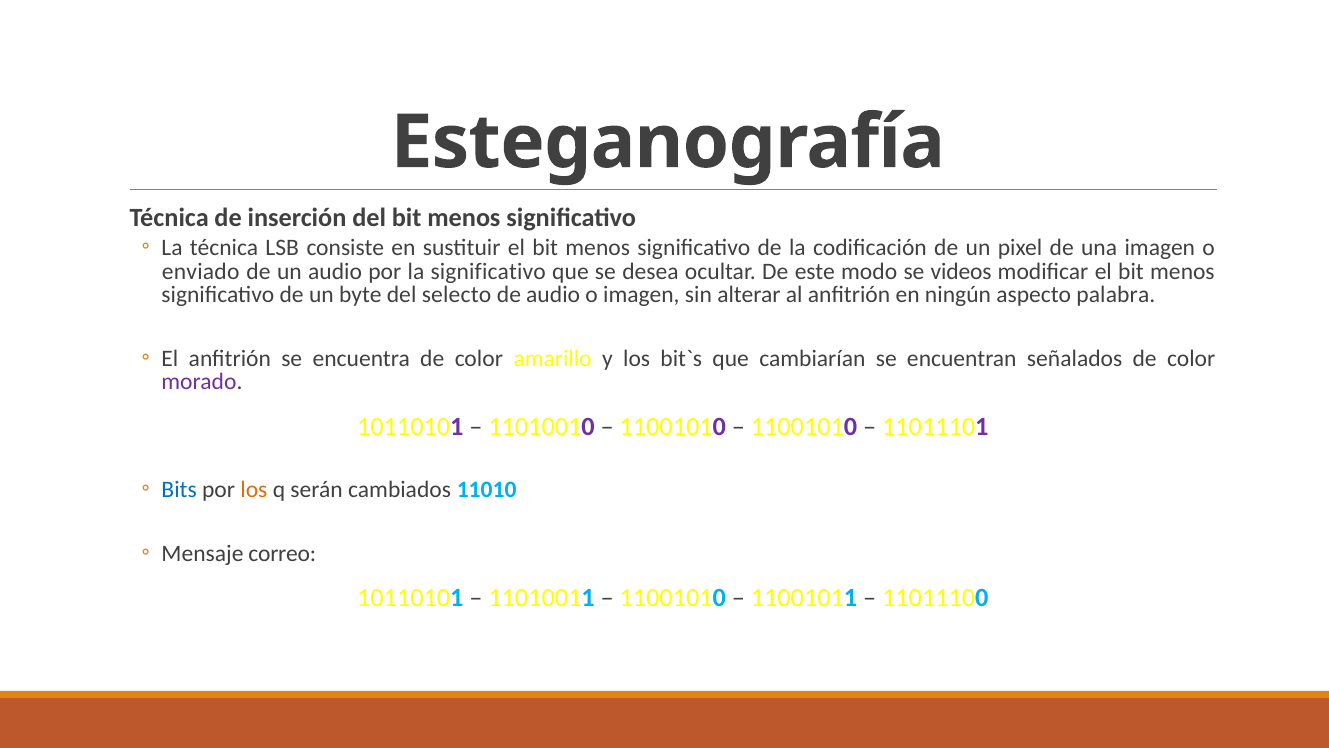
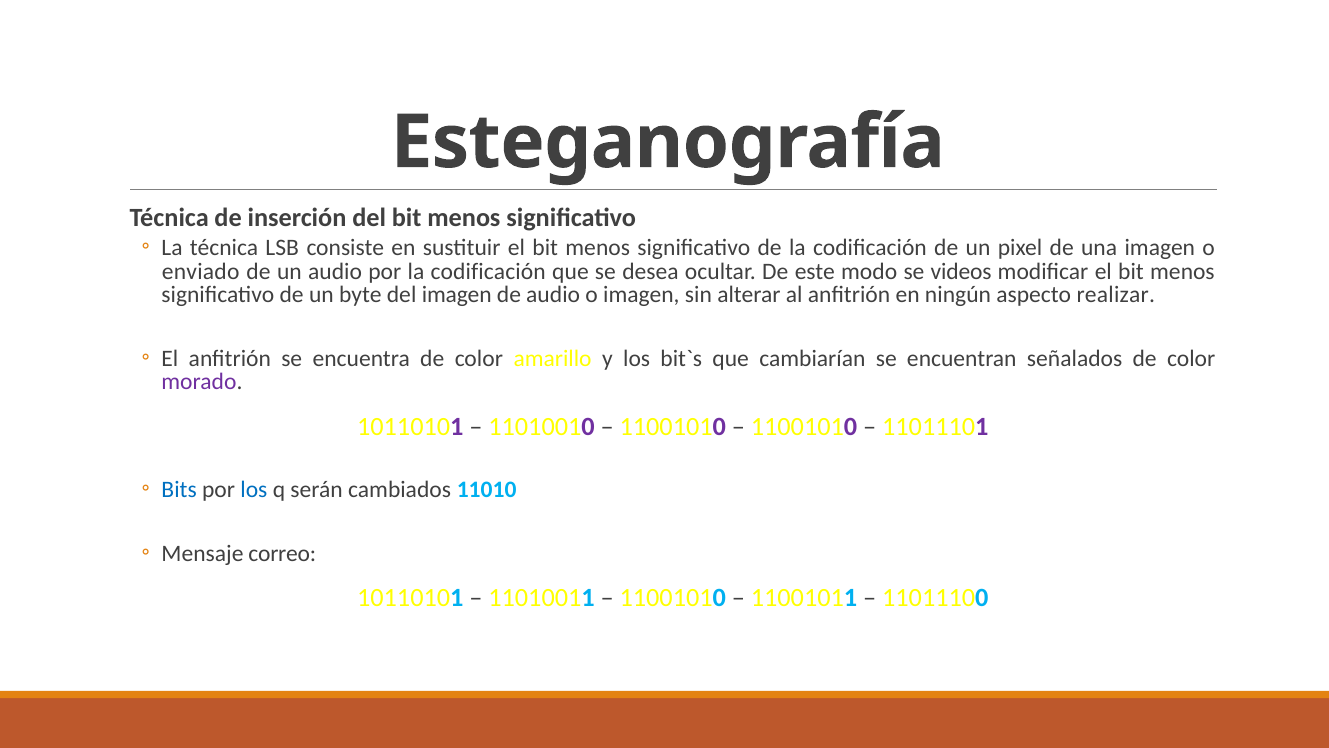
por la significativo: significativo -> codificación
del selecto: selecto -> imagen
palabra: palabra -> realizar
los at (254, 489) colour: orange -> blue
